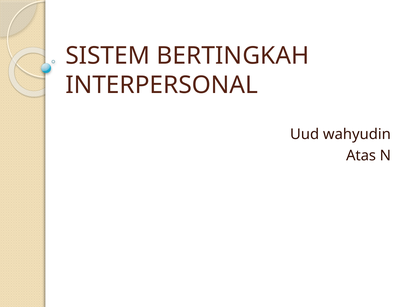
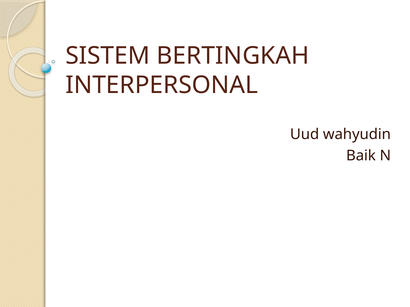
Atas: Atas -> Baik
